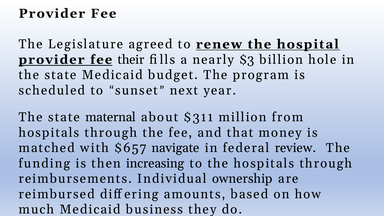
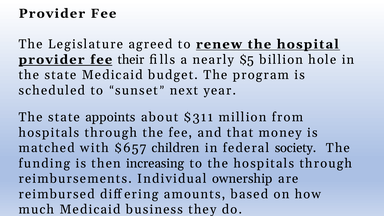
$3: $3 -> $5
maternal: maternal -> appoints
navigate: navigate -> children
review: review -> society
